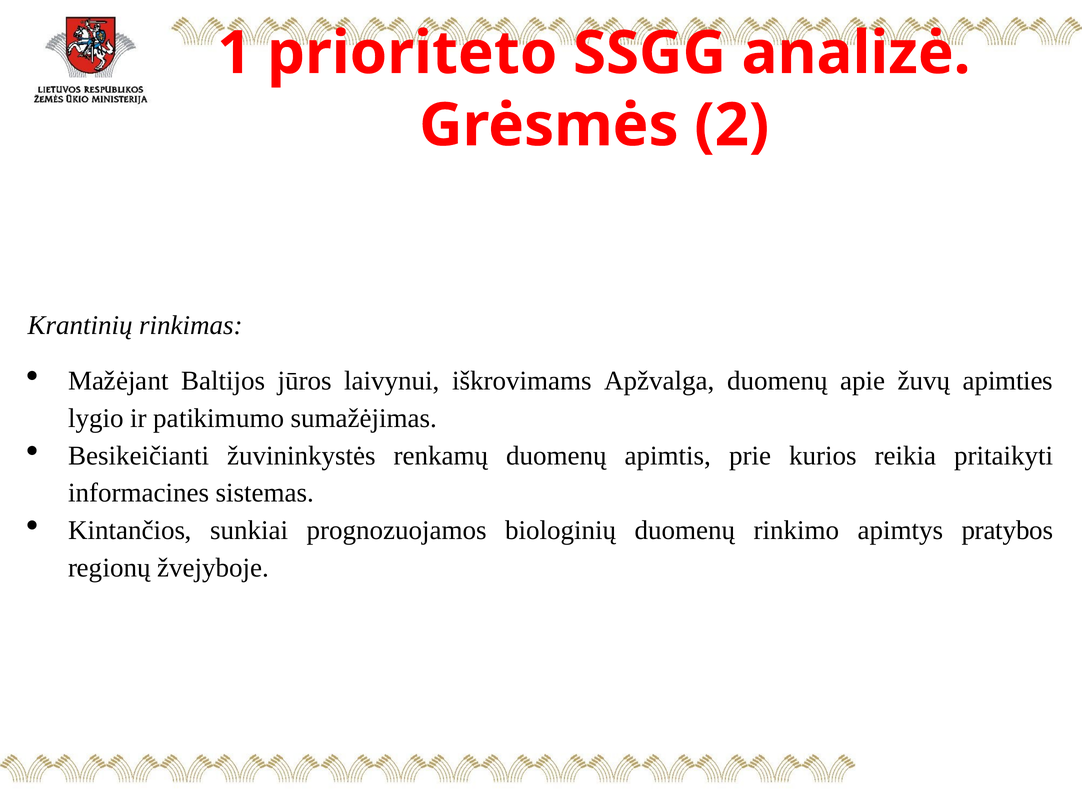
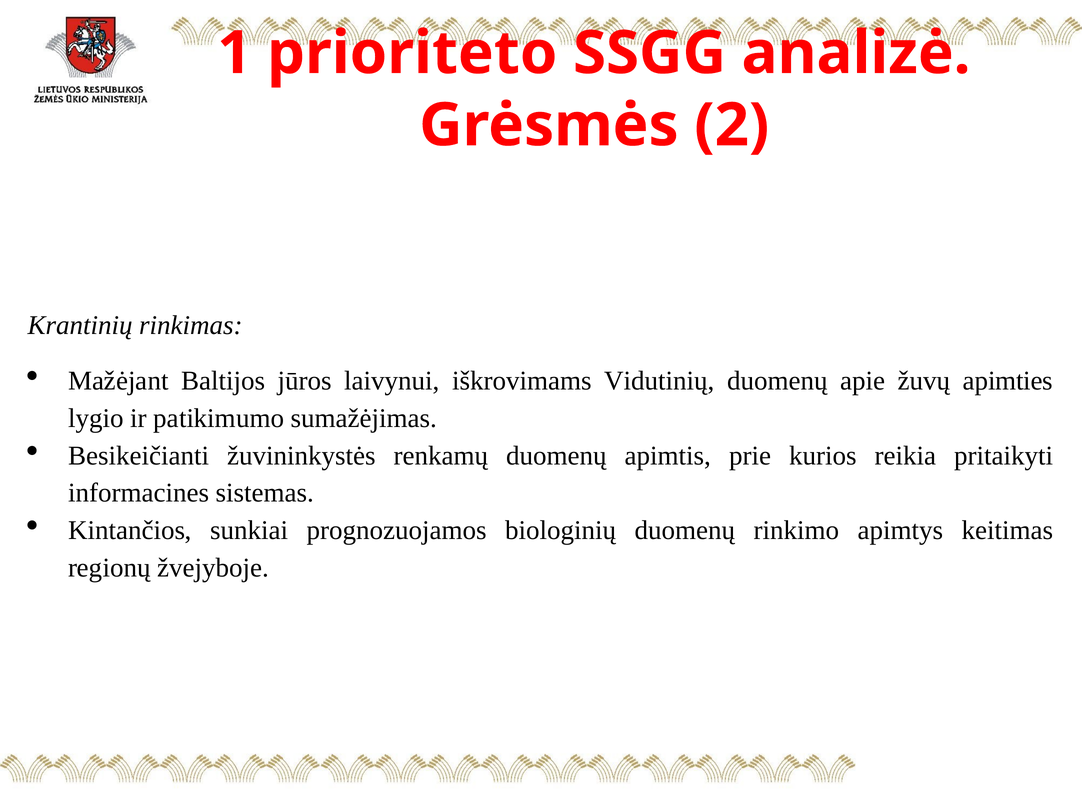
Apžvalga: Apžvalga -> Vidutinių
pratybos: pratybos -> keitimas
